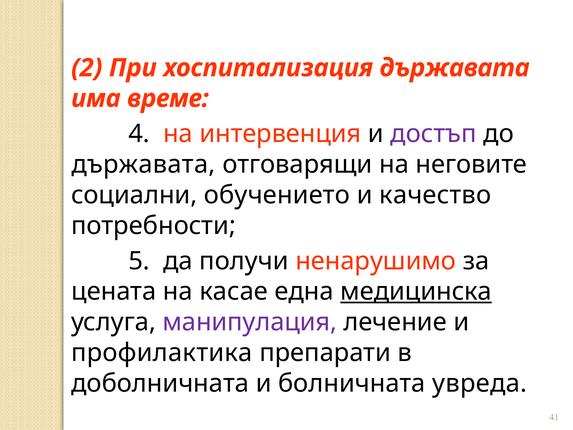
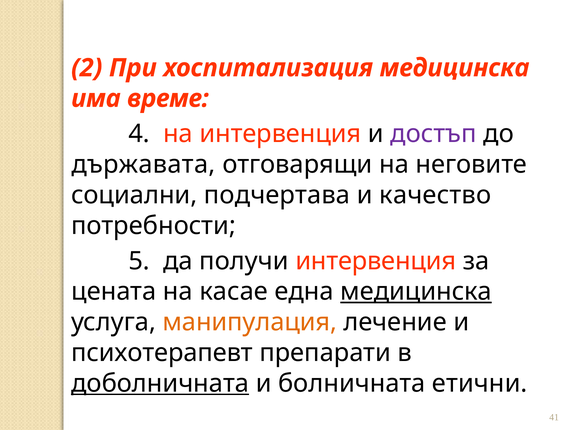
хоспитализация държавата: държавата -> медицинска
обучението: обучението -> подчертава
получи ненарушимо: ненарушимо -> интервенция
манипулация colour: purple -> orange
профилактика: профилактика -> психотерапевт
доболничната underline: none -> present
увреда: увреда -> етични
